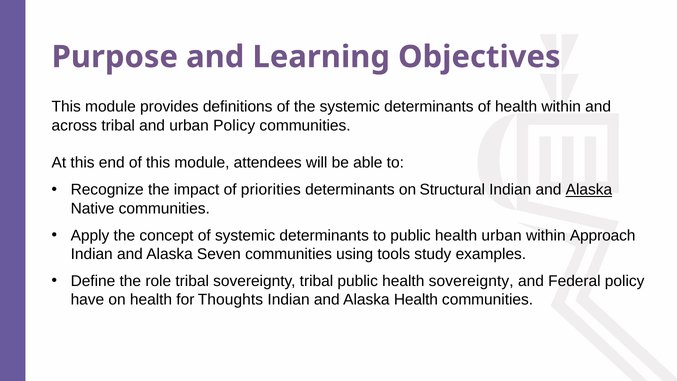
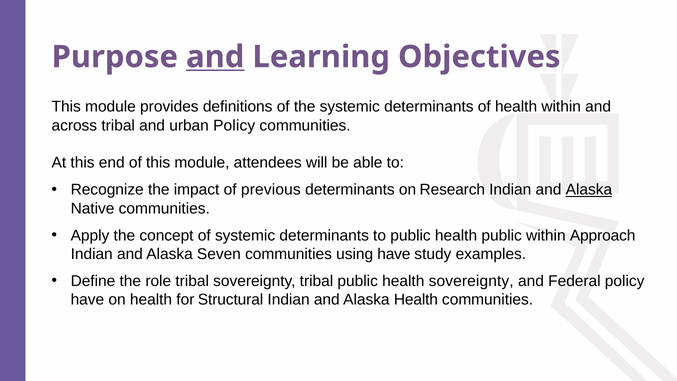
and at (215, 57) underline: none -> present
priorities: priorities -> previous
Structural: Structural -> Research
health urban: urban -> public
using tools: tools -> have
Thoughts: Thoughts -> Structural
